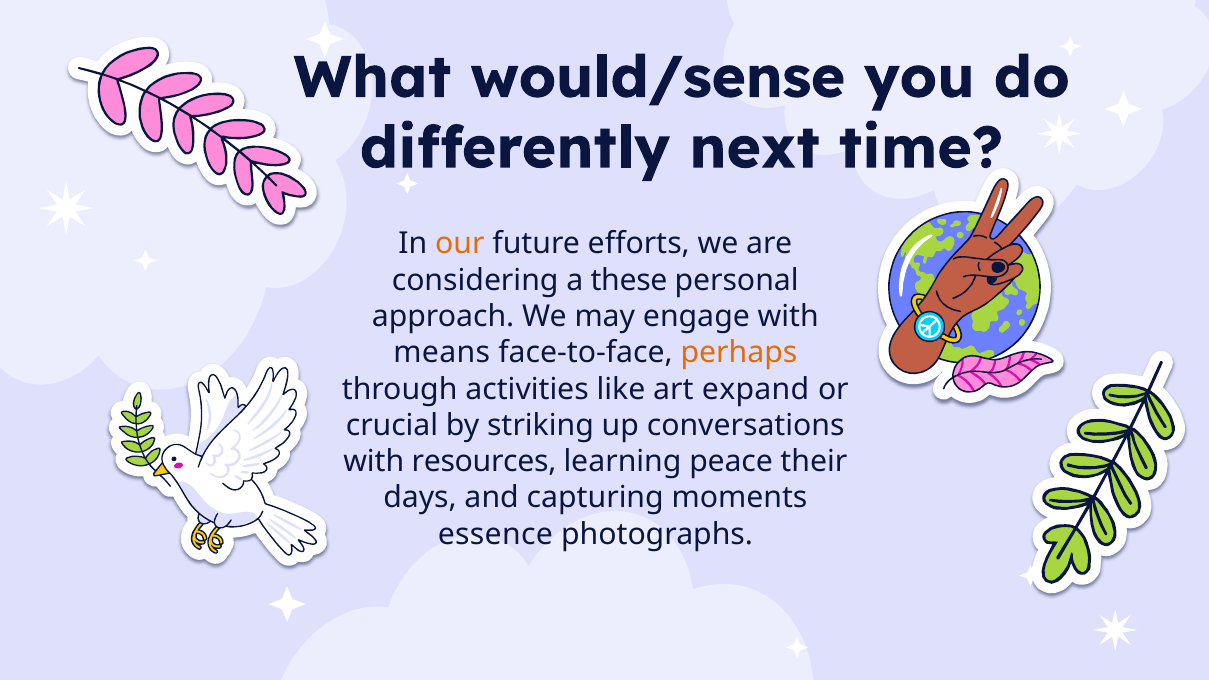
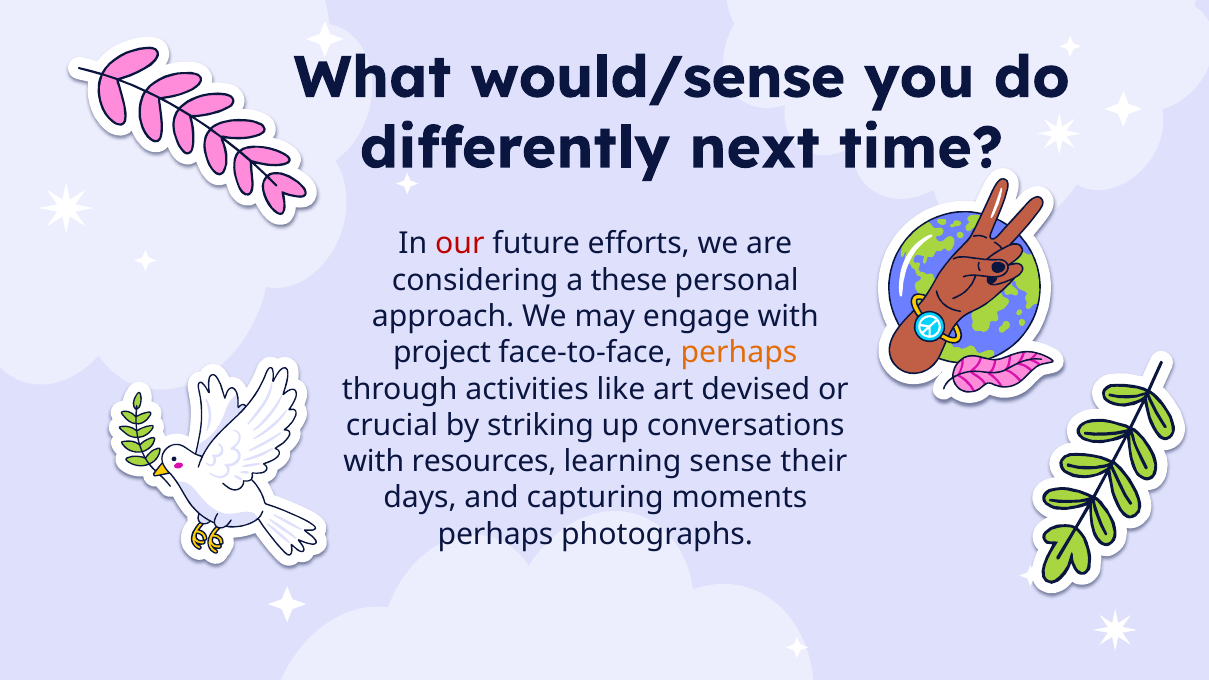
our colour: orange -> red
means: means -> project
expand: expand -> devised
peace: peace -> sense
essence at (495, 534): essence -> perhaps
